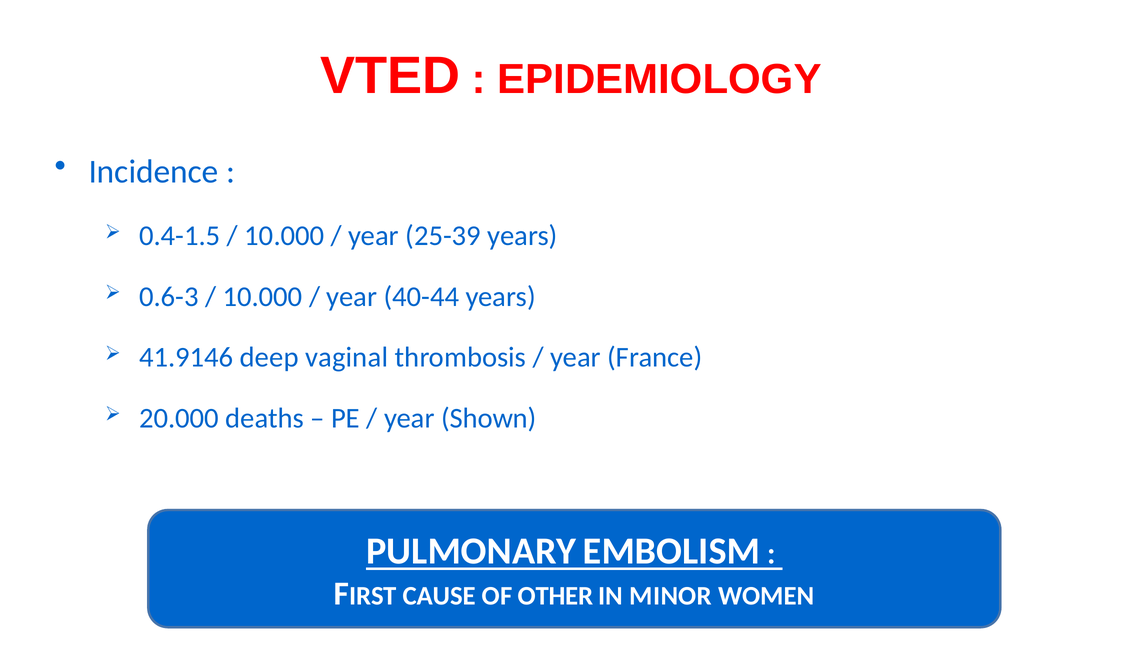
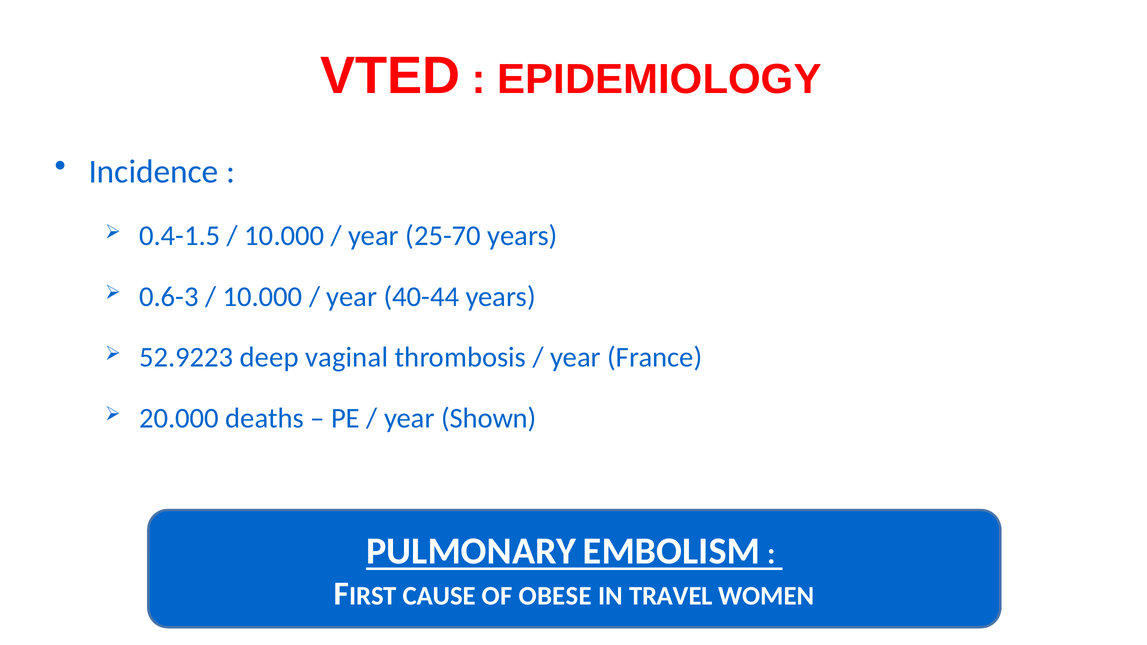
25-39: 25-39 -> 25-70
41.9146: 41.9146 -> 52.9223
OTHER: OTHER -> OBESE
MINOR: MINOR -> TRAVEL
